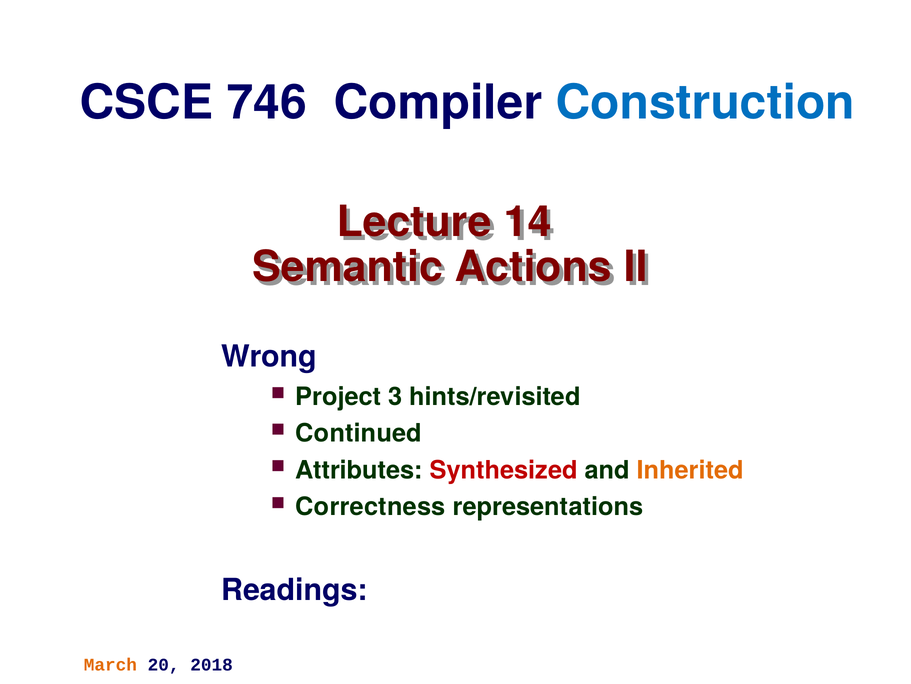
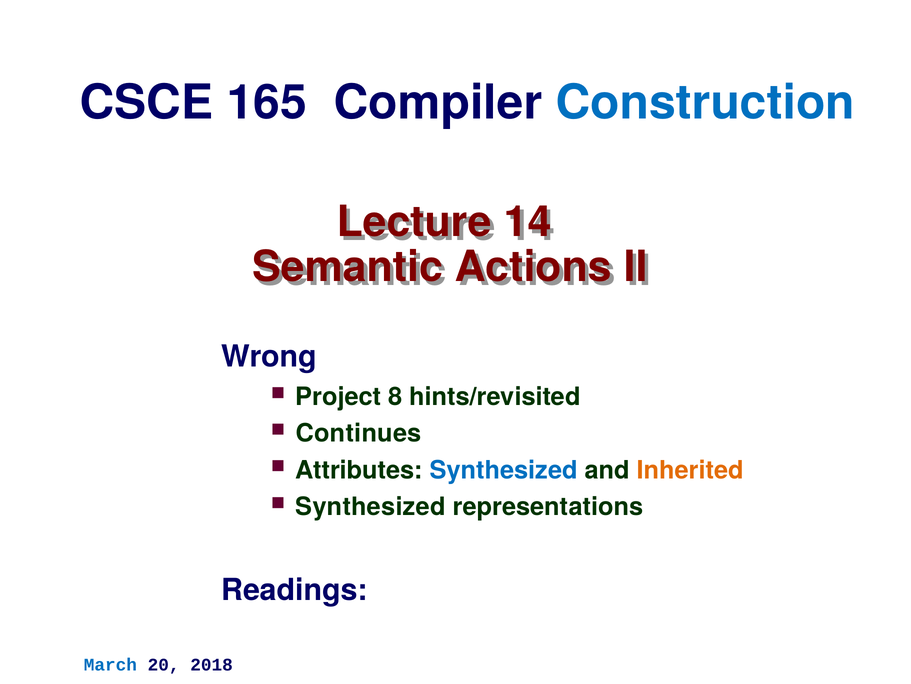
746: 746 -> 165
3: 3 -> 8
Continued: Continued -> Continues
Synthesized at (504, 470) colour: red -> blue
Correctness at (370, 506): Correctness -> Synthesized
March colour: orange -> blue
